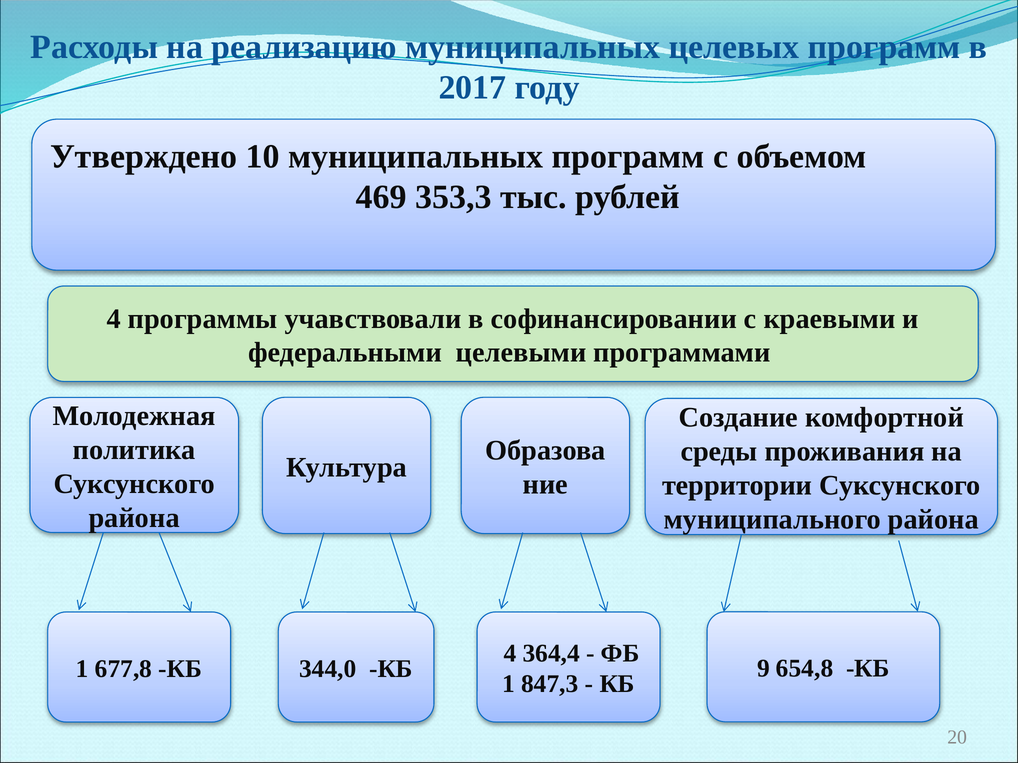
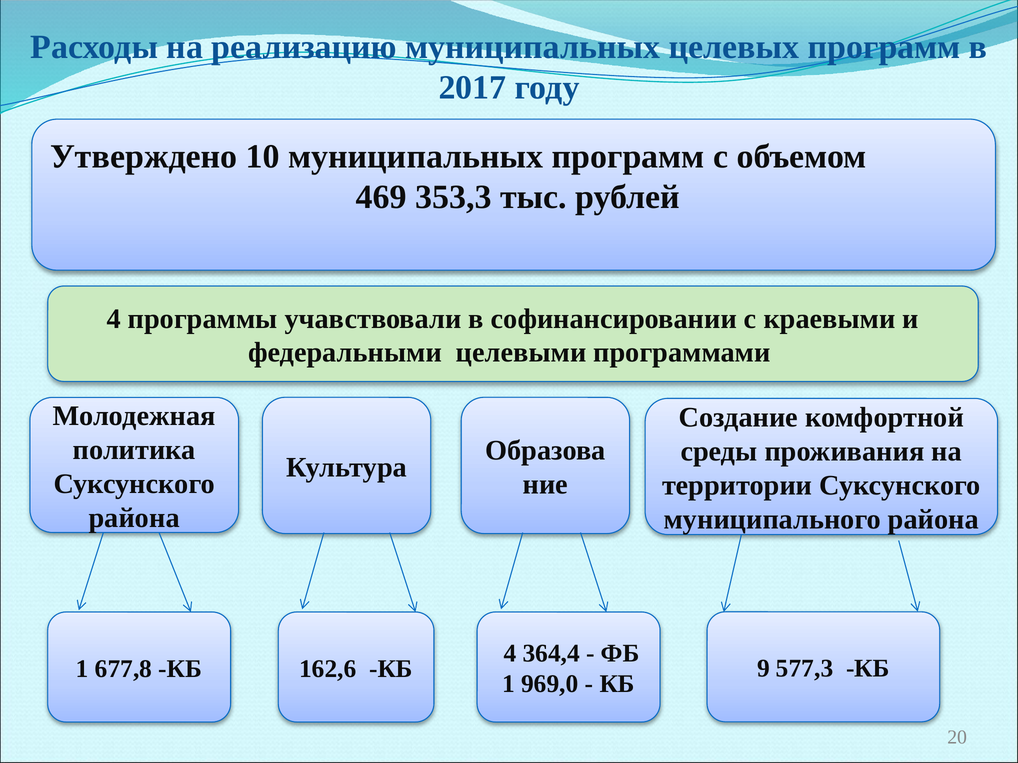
344,0: 344,0 -> 162,6
654,8: 654,8 -> 577,3
847,3: 847,3 -> 969,0
